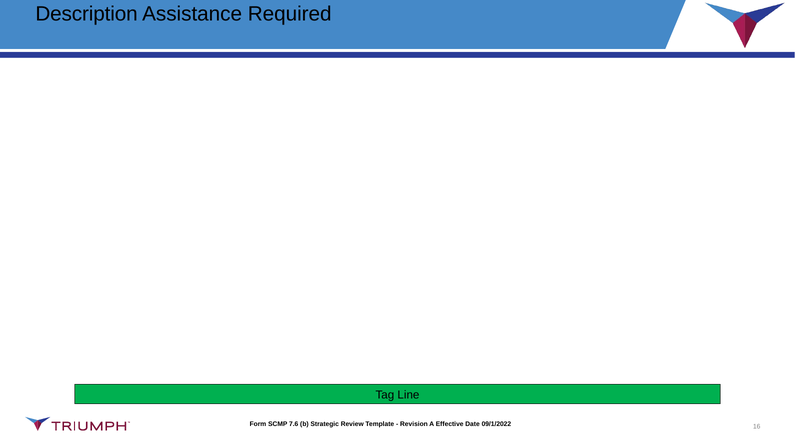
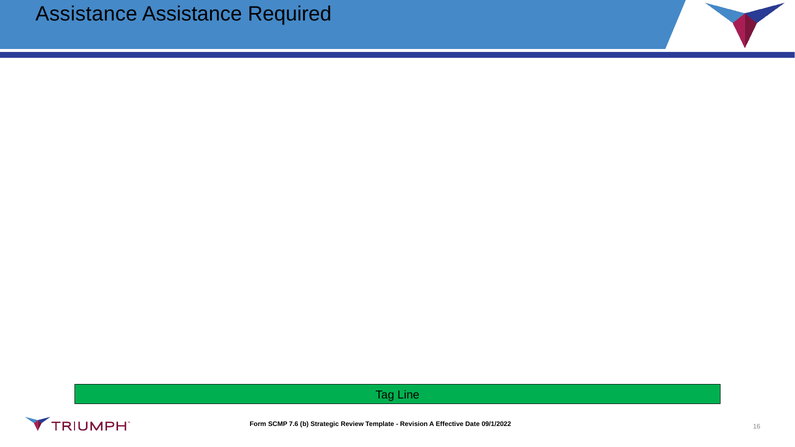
Description at (87, 14): Description -> Assistance
